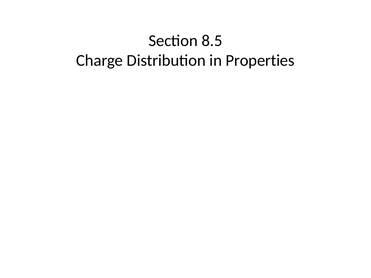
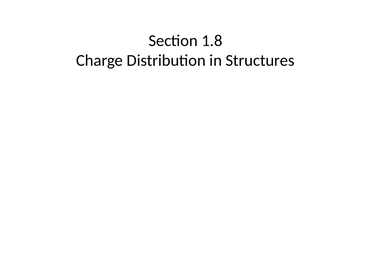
8.5: 8.5 -> 1.8
Properties: Properties -> Structures
